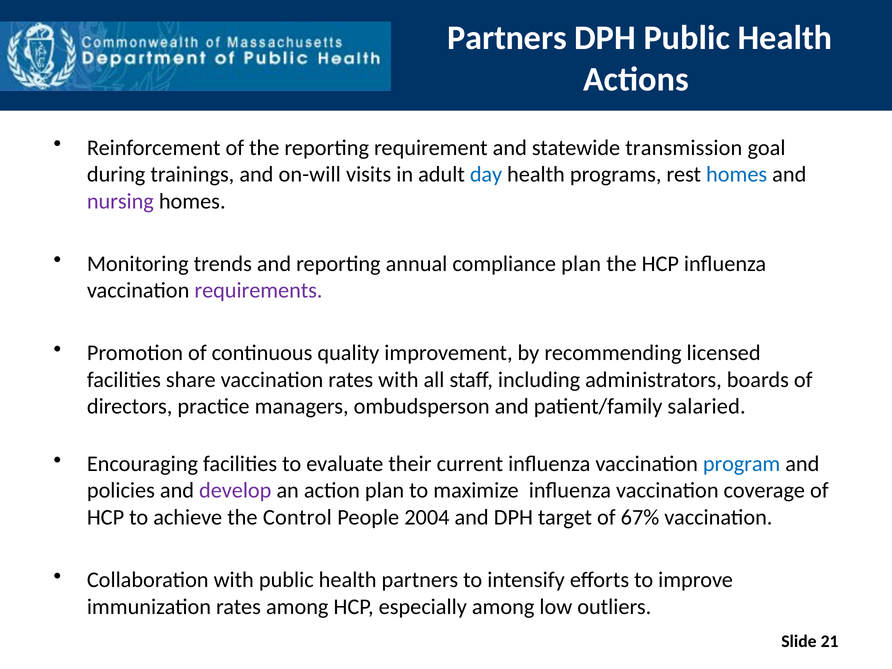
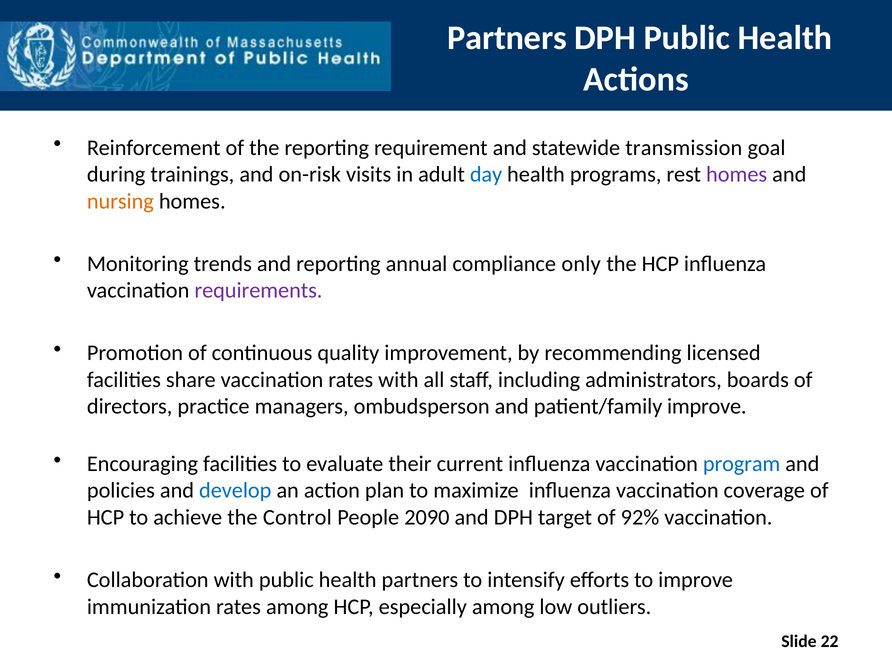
on-will: on-will -> on-risk
homes at (737, 174) colour: blue -> purple
nursing colour: purple -> orange
compliance plan: plan -> only
patient/family salaried: salaried -> improve
develop colour: purple -> blue
2004: 2004 -> 2090
67%: 67% -> 92%
21: 21 -> 22
